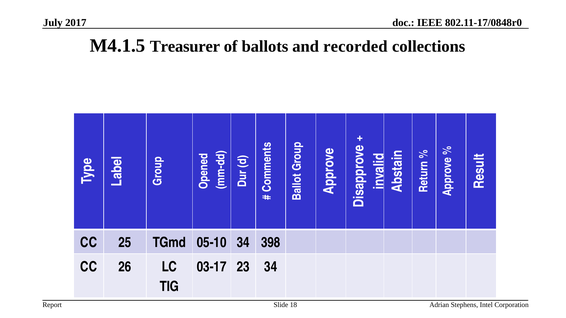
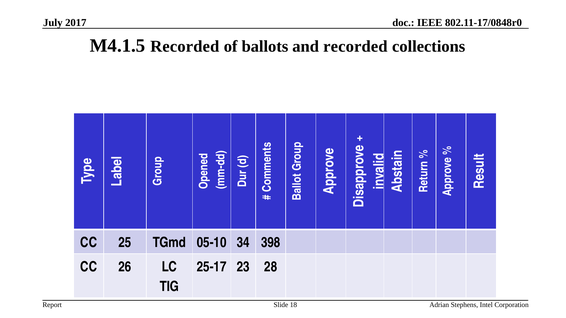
M4.1.5 Treasurer: Treasurer -> Recorded
03-17: 03-17 -> 25-17
23 34: 34 -> 28
